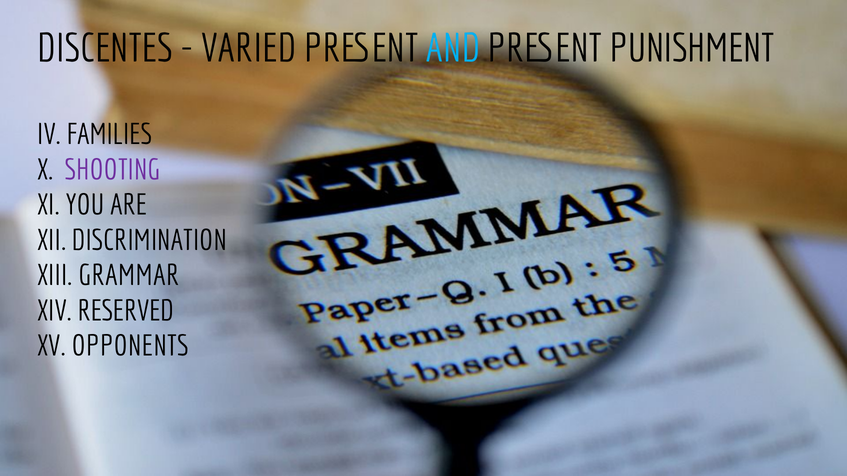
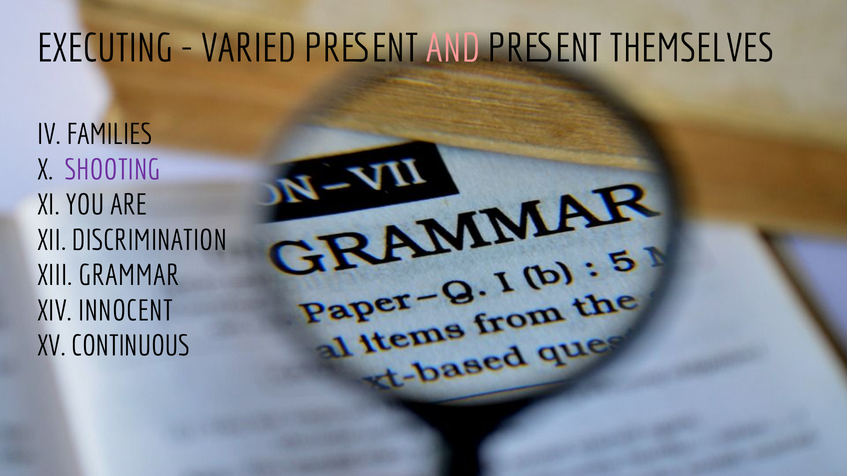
DISCENTES: DISCENTES -> EXECUTING
AND colour: light blue -> pink
PUNISHMENT: PUNISHMENT -> THEMSELVES
RESERVED: RESERVED -> INNOCENT
OPPONENTS: OPPONENTS -> CONTINUOUS
